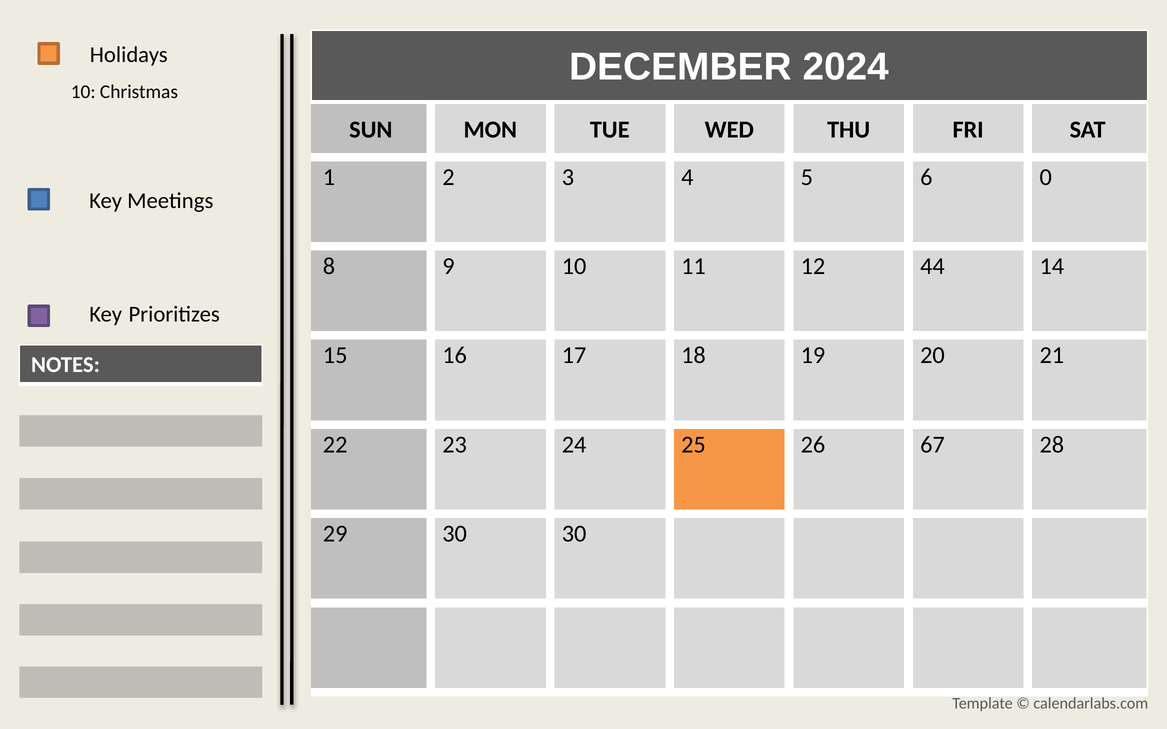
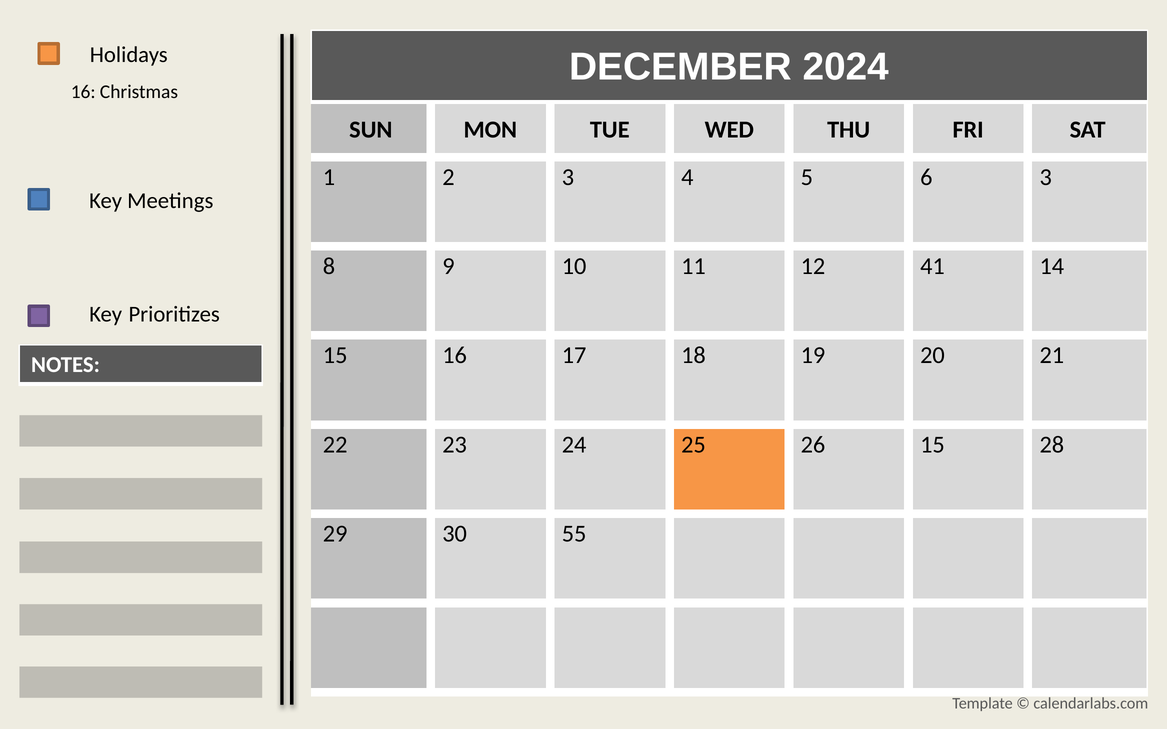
10 at (83, 92): 10 -> 16
6 0: 0 -> 3
44: 44 -> 41
26 67: 67 -> 15
30 30: 30 -> 55
